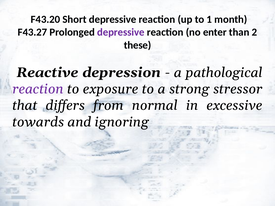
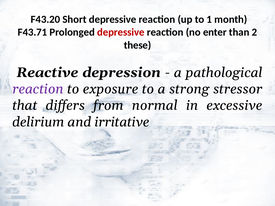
F43.27: F43.27 -> F43.71
depressive at (121, 32) colour: purple -> red
towards: towards -> delirium
ignoring: ignoring -> irritative
